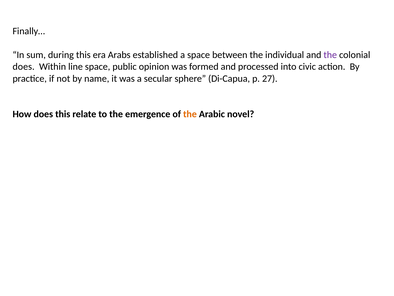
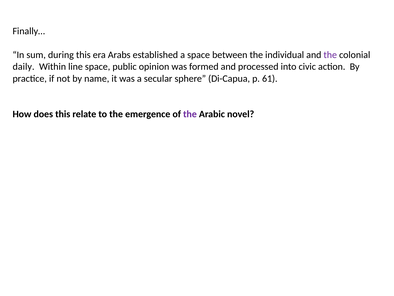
does at (24, 67): does -> daily
27: 27 -> 61
the at (190, 114) colour: orange -> purple
